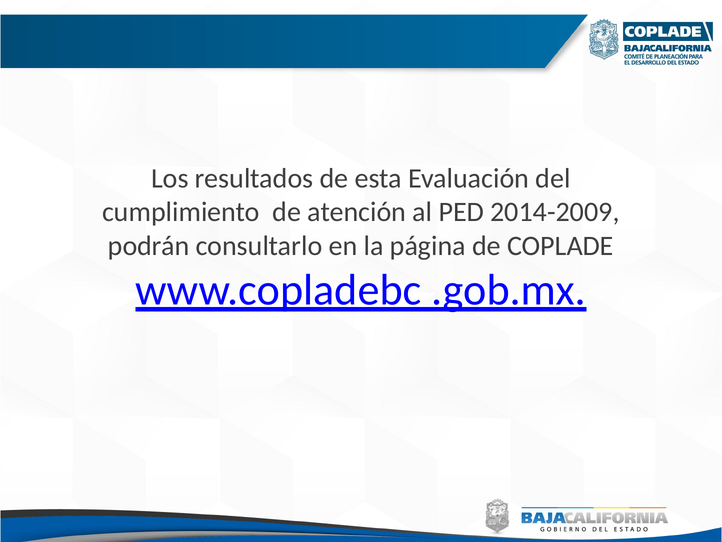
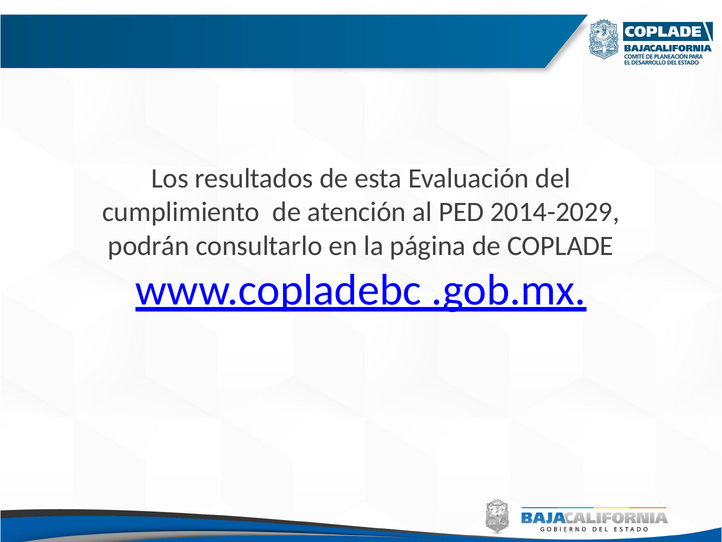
2014-2009: 2014-2009 -> 2014-2029
